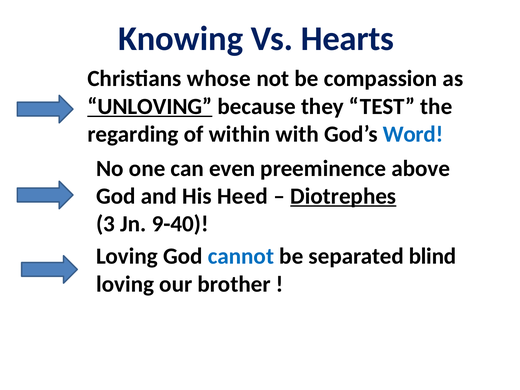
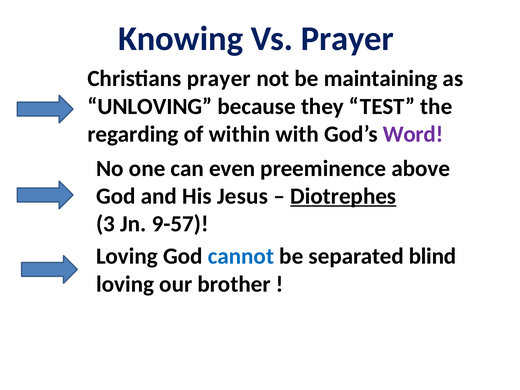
Vs Hearts: Hearts -> Prayer
Christians whose: whose -> prayer
compassion: compassion -> maintaining
UNLOVING underline: present -> none
Word colour: blue -> purple
Heed: Heed -> Jesus
9-40: 9-40 -> 9-57
